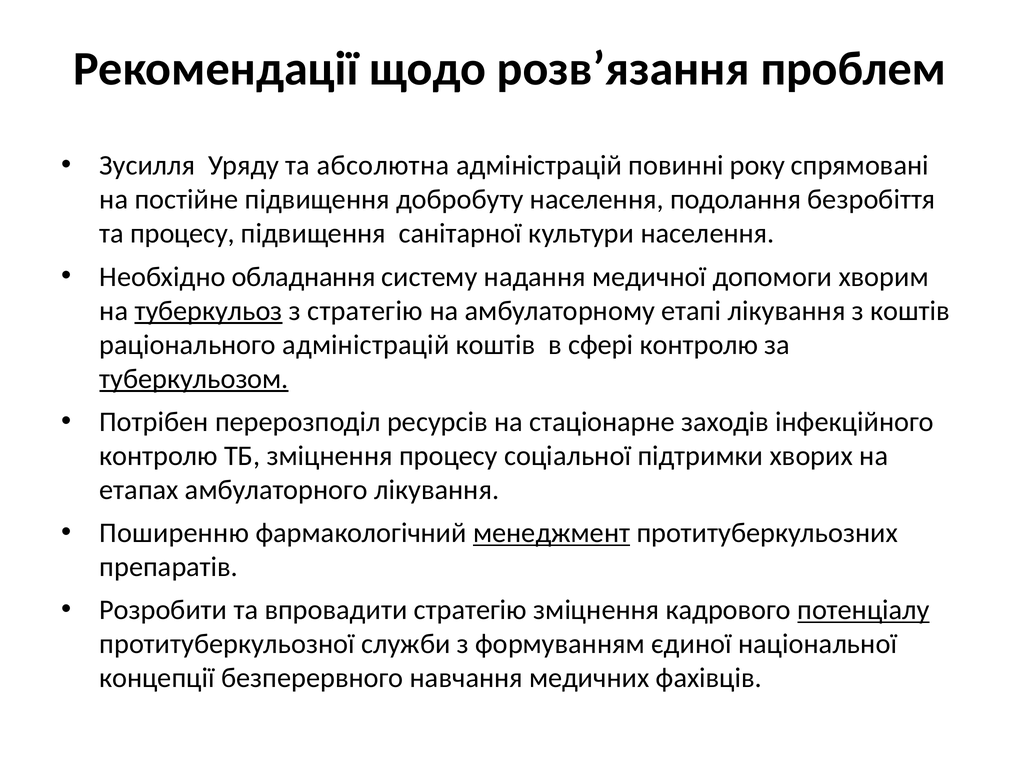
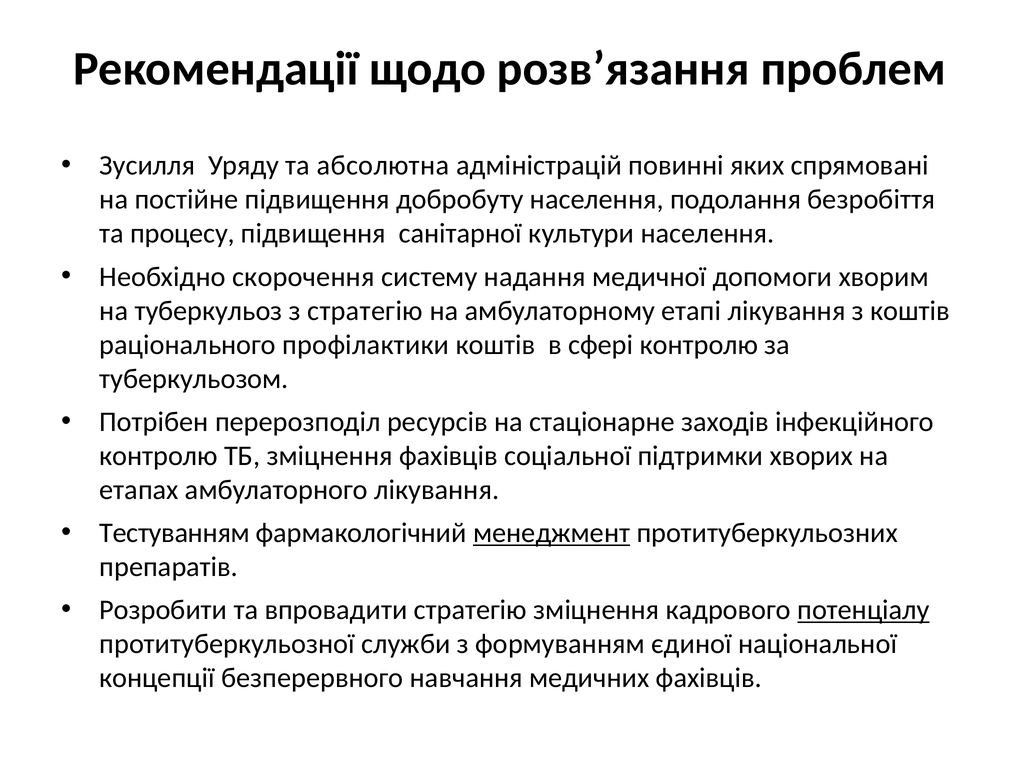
року: року -> яких
обладнання: обладнання -> скорочення
туберкульоз underline: present -> none
раціонального адміністрацій: адміністрацій -> профілактики
туберкульозом underline: present -> none
зміцнення процесу: процесу -> фахівців
Поширенню: Поширенню -> Тестуванням
